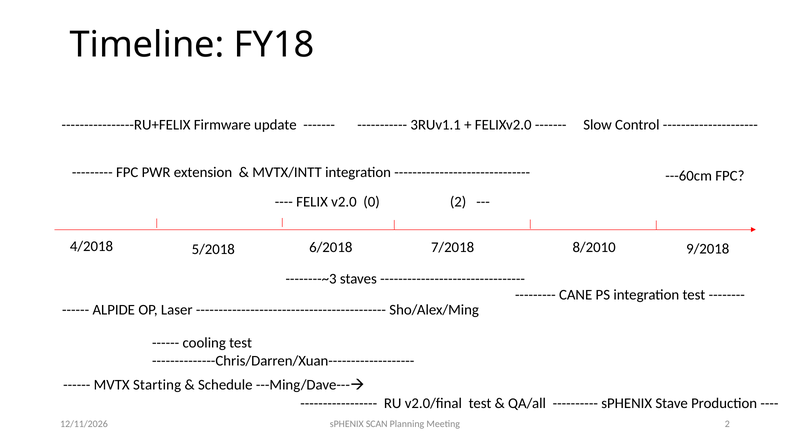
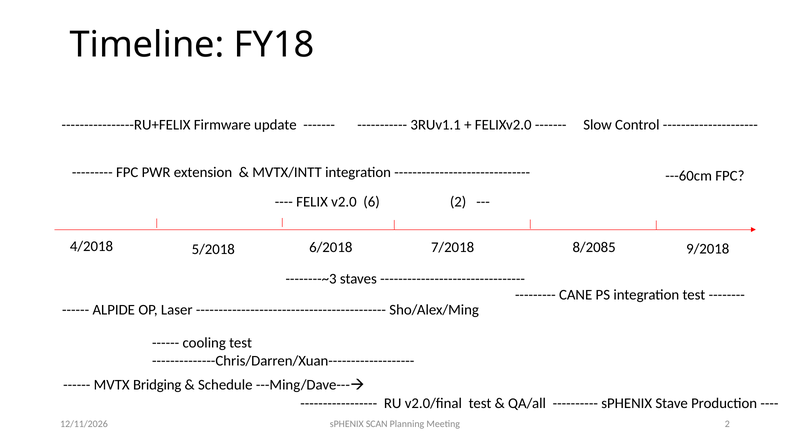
0: 0 -> 6
8/2010: 8/2010 -> 8/2085
Starting: Starting -> Bridging
